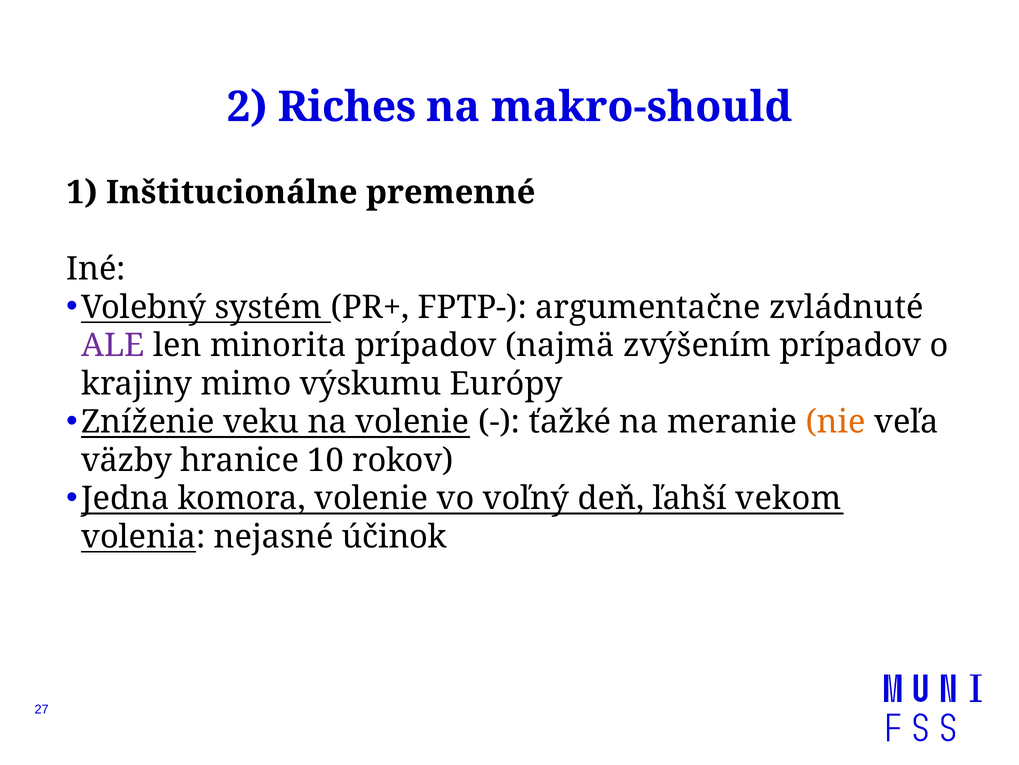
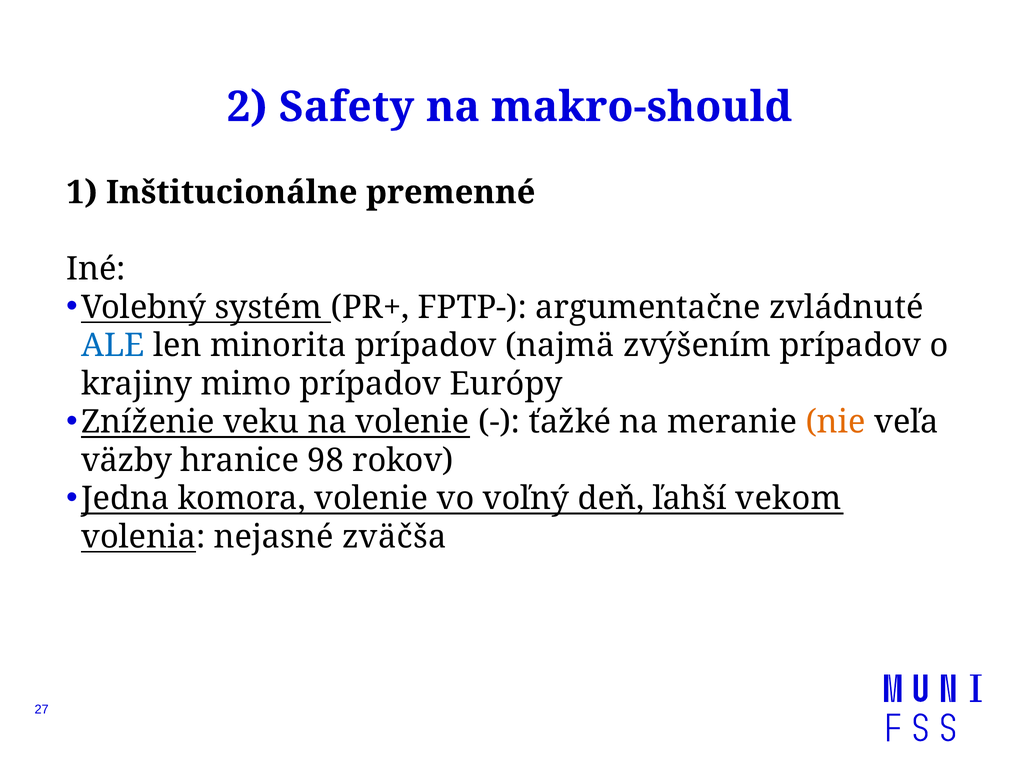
Riches: Riches -> Safety
ALE colour: purple -> blue
mimo výskumu: výskumu -> prípadov
10: 10 -> 98
účinok: účinok -> zväčša
